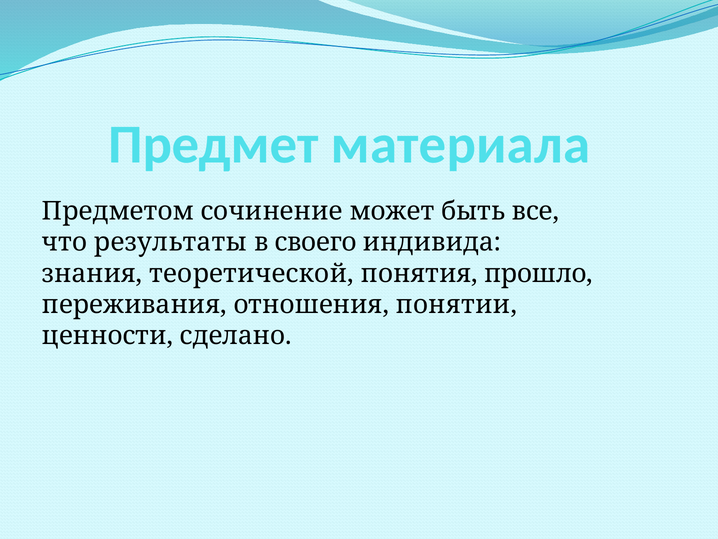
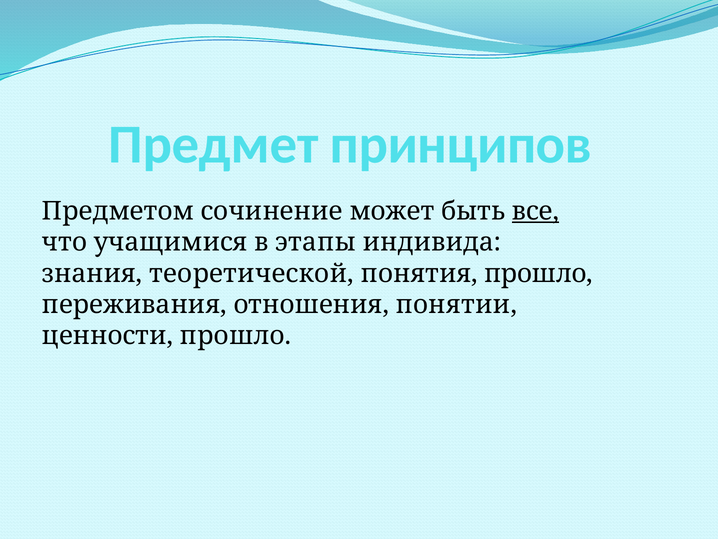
материала: материала -> принципов
все underline: none -> present
результаты: результаты -> учащимися
своего: своего -> этапы
ценности сделано: сделано -> прошло
